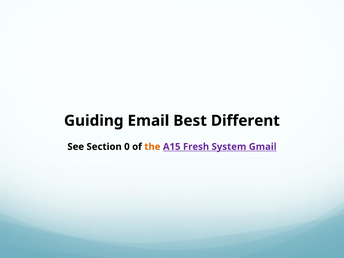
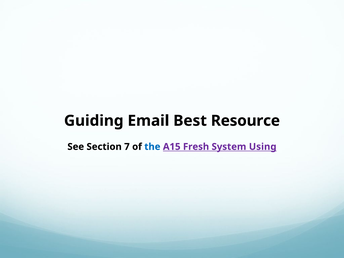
Different: Different -> Resource
0: 0 -> 7
the colour: orange -> blue
Gmail: Gmail -> Using
